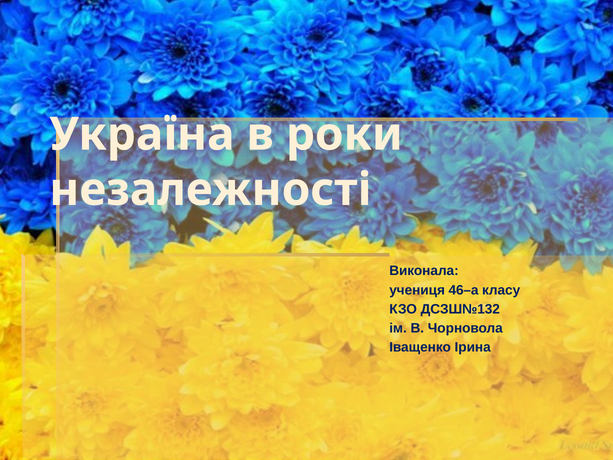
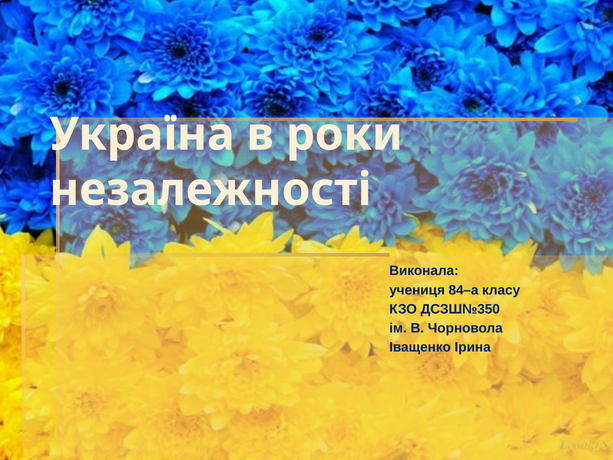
46–а: 46–а -> 84–а
ДСЗШ№132: ДСЗШ№132 -> ДСЗШ№350
